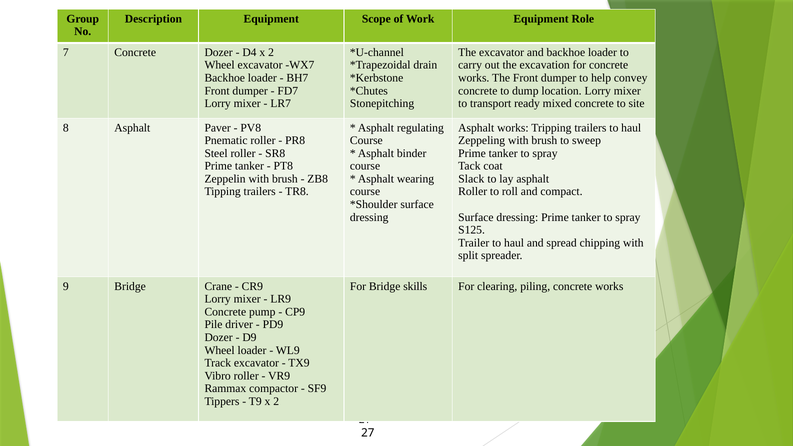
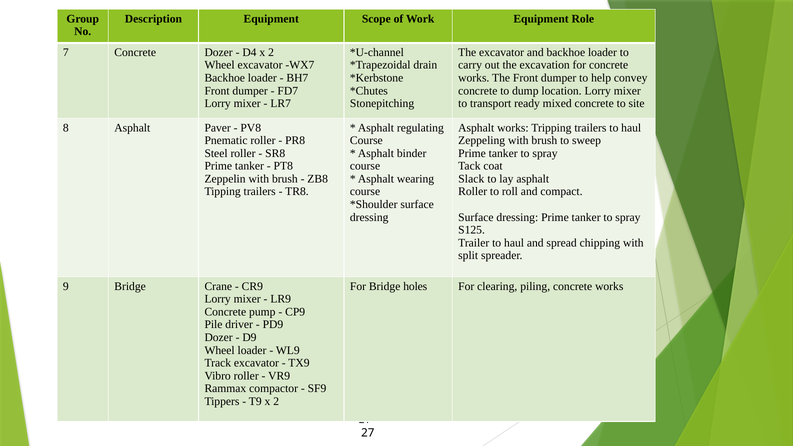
skills: skills -> holes
